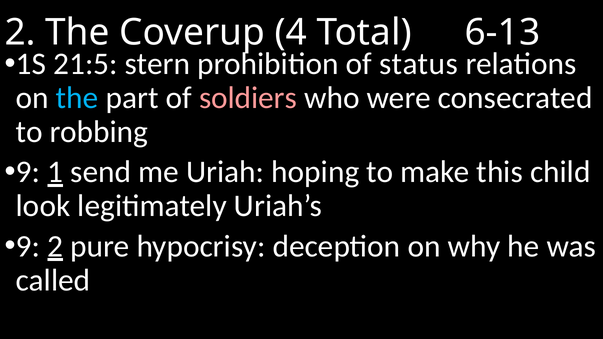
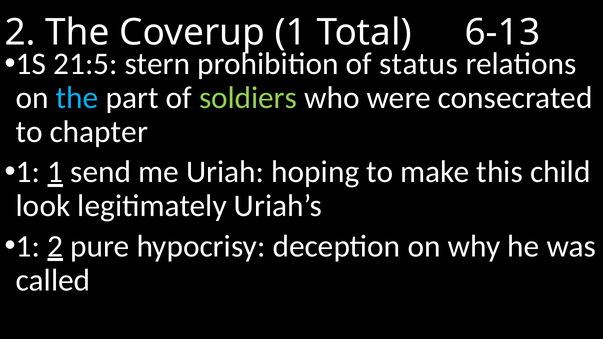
Coverup 4: 4 -> 1
soldiers colour: pink -> light green
robbing: robbing -> chapter
9 at (28, 172): 9 -> 1
9 at (28, 246): 9 -> 1
